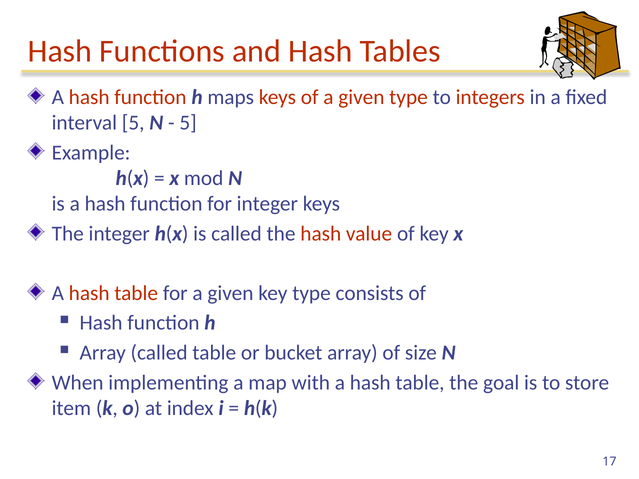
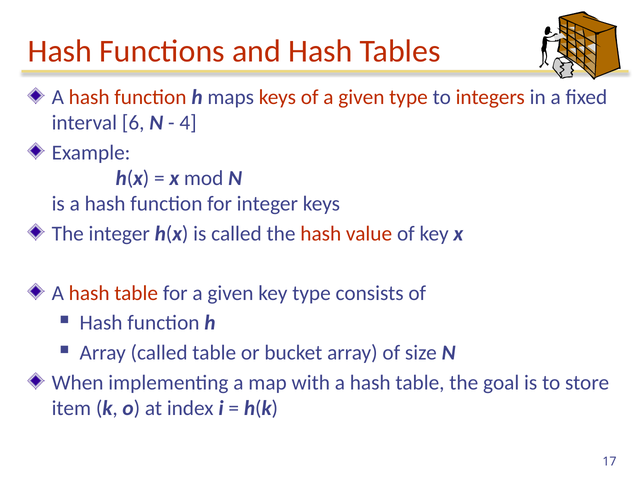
interval 5: 5 -> 6
5 at (188, 123): 5 -> 4
